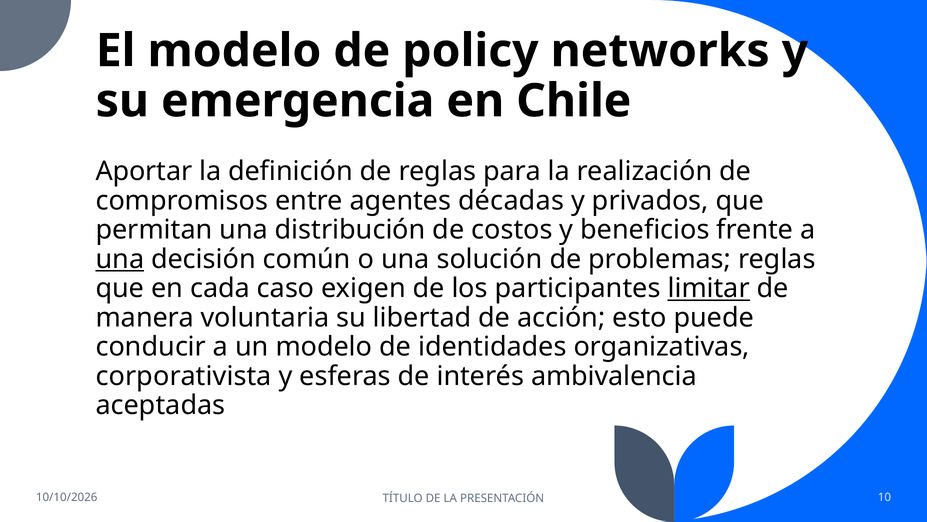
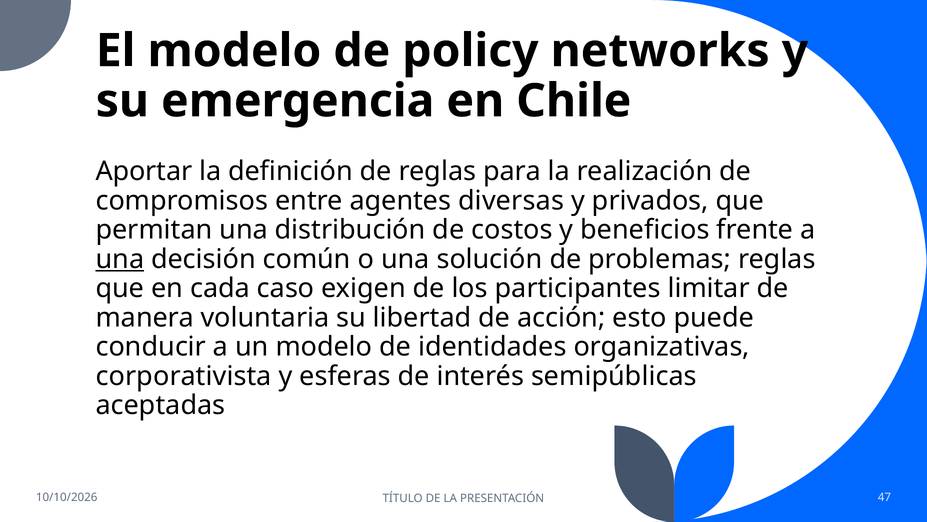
décadas: décadas -> diversas
limitar underline: present -> none
ambivalencia: ambivalencia -> semipúblicas
10: 10 -> 47
